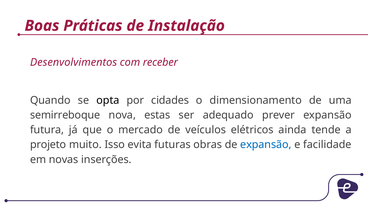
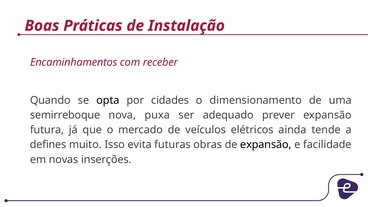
Desenvolvimentos: Desenvolvimentos -> Encaminhamentos
estas: estas -> puxa
projeto: projeto -> defines
expansão at (266, 145) colour: blue -> black
